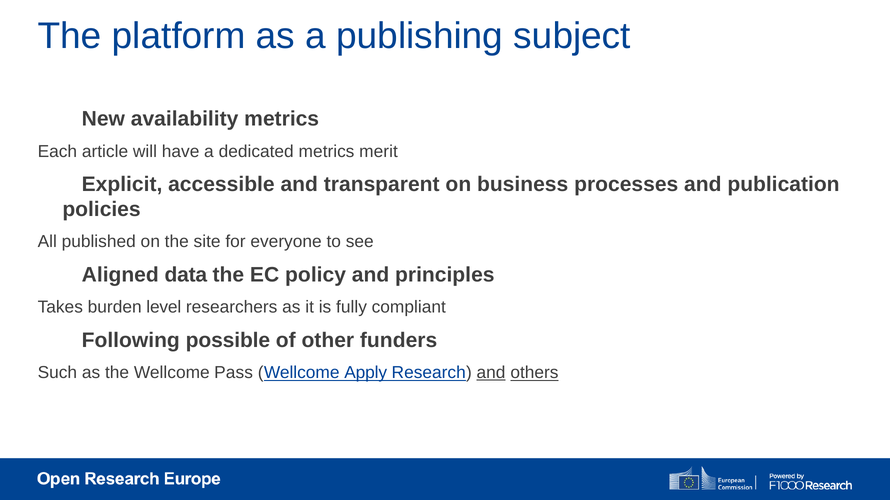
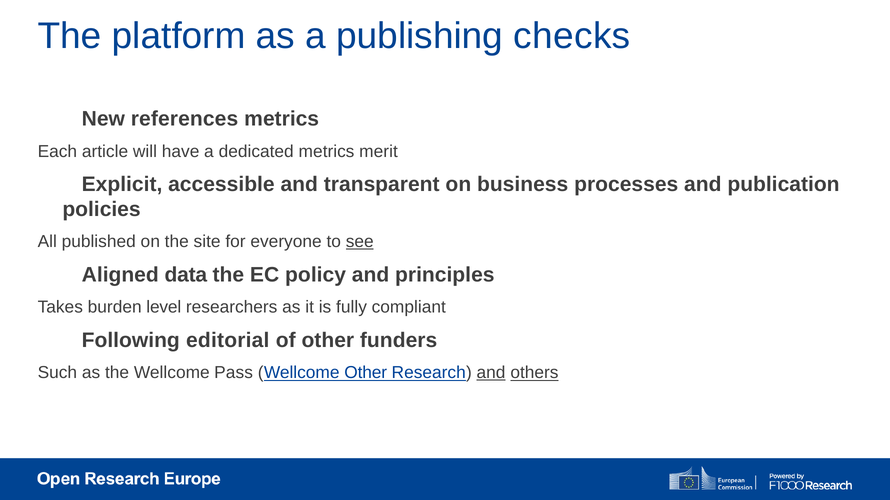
subject: subject -> checks
availability: availability -> references
see underline: none -> present
possible: possible -> editorial
Wellcome Apply: Apply -> Other
